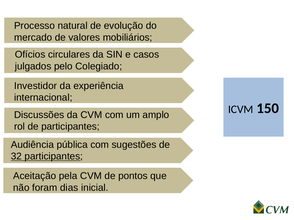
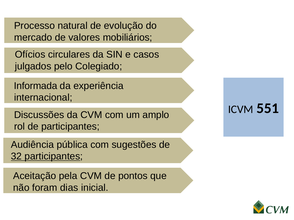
Investidor: Investidor -> Informada
150: 150 -> 551
